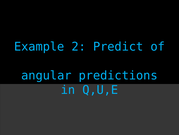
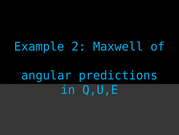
Predict: Predict -> Maxwell
